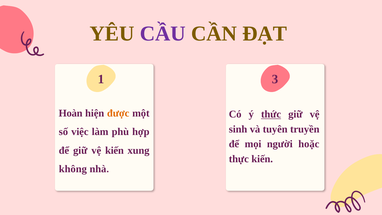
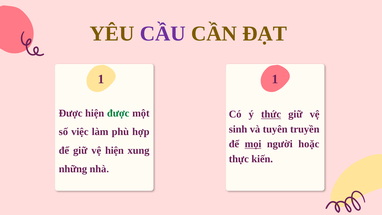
1 3: 3 -> 1
Hoàn at (71, 113): Hoàn -> Được
được at (118, 113) colour: orange -> green
mọi underline: none -> present
vệ kiến: kiến -> hiện
không: không -> những
